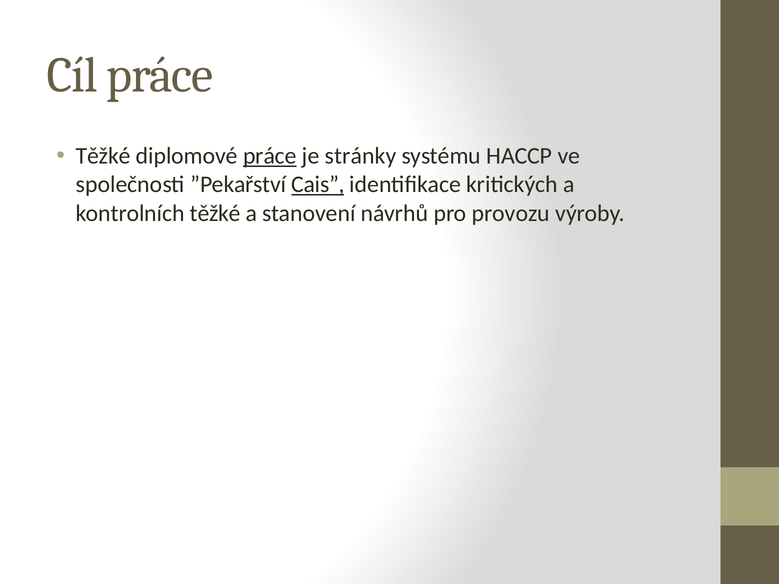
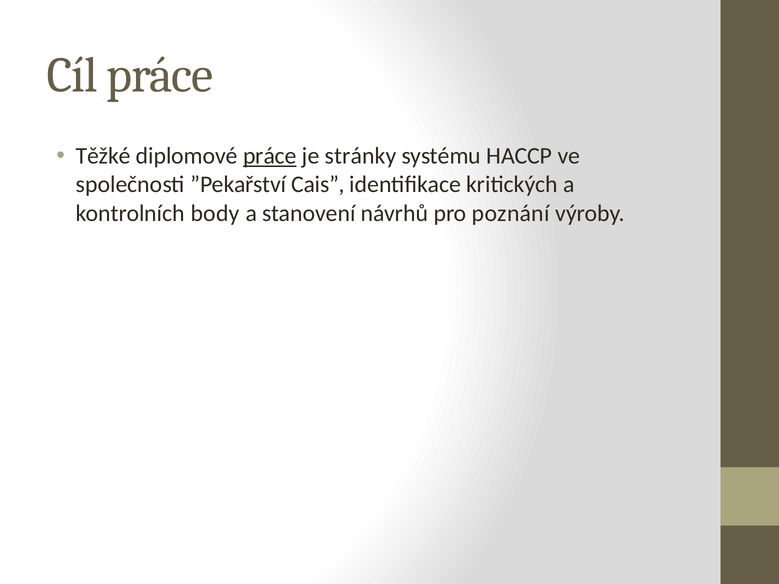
Cais underline: present -> none
kontrolních těžké: těžké -> body
provozu: provozu -> poznání
